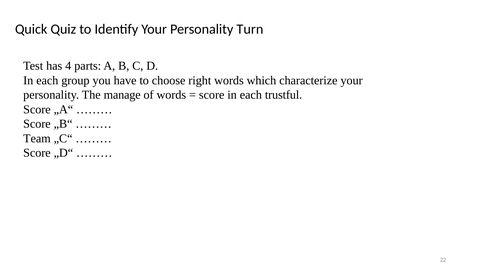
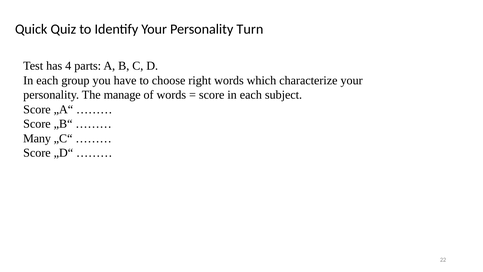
trustful: trustful -> subject
Team: Team -> Many
